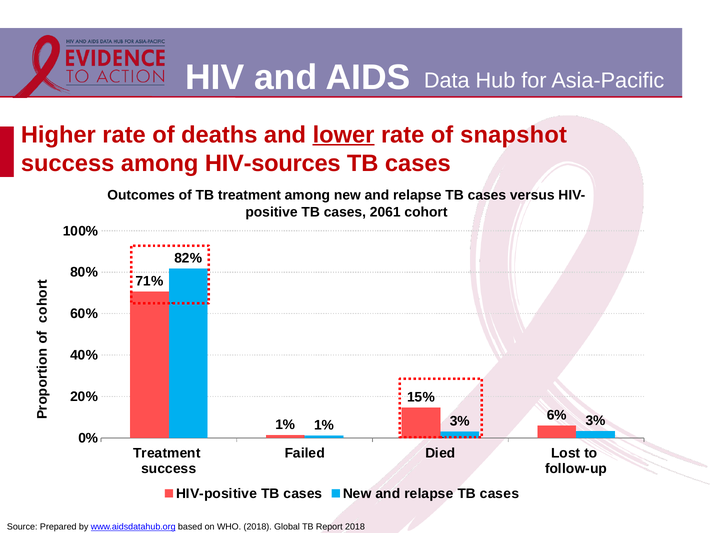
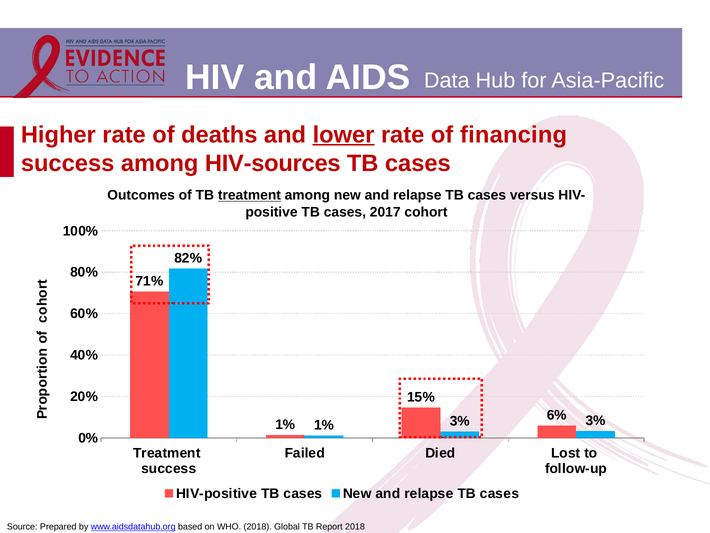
snapshot: snapshot -> financing
treatment at (249, 195) underline: none -> present
2061: 2061 -> 2017
